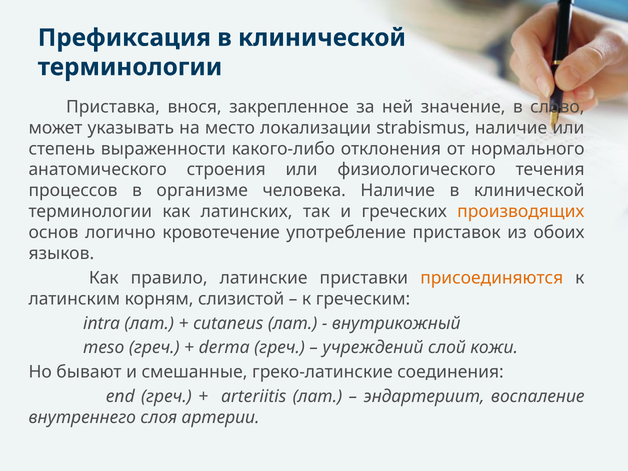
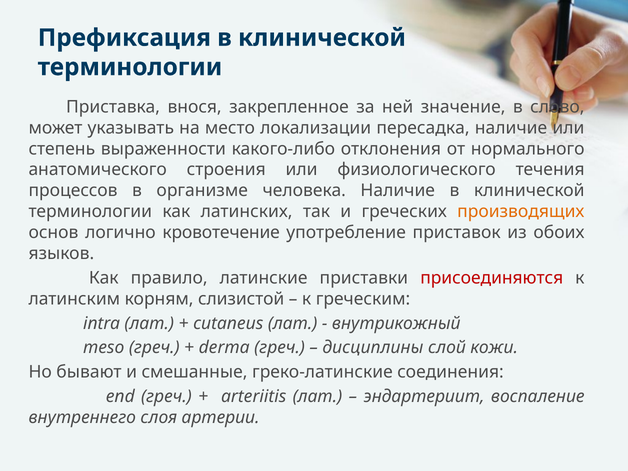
strabismus: strabismus -> пересадка
присоединяются colour: orange -> red
учреждений: учреждений -> дисциплины
